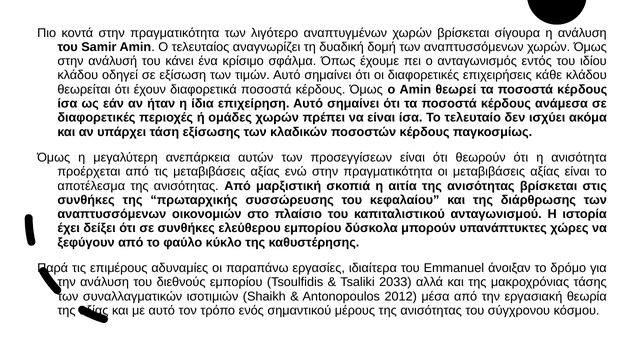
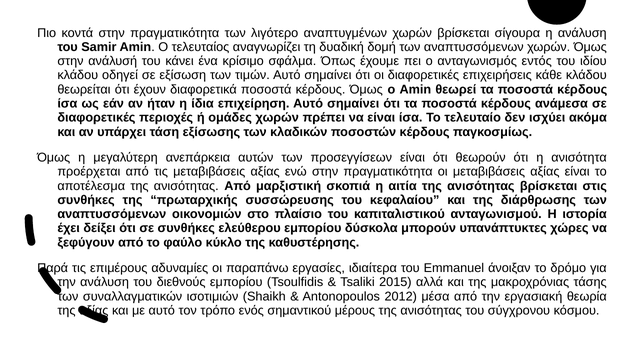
2033: 2033 -> 2015
